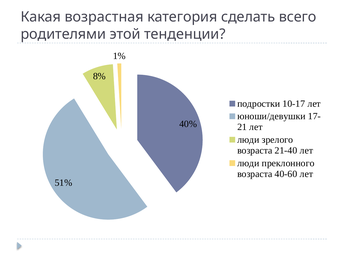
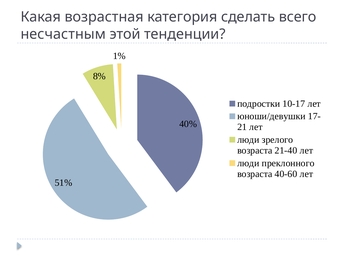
родителями: родителями -> несчастным
